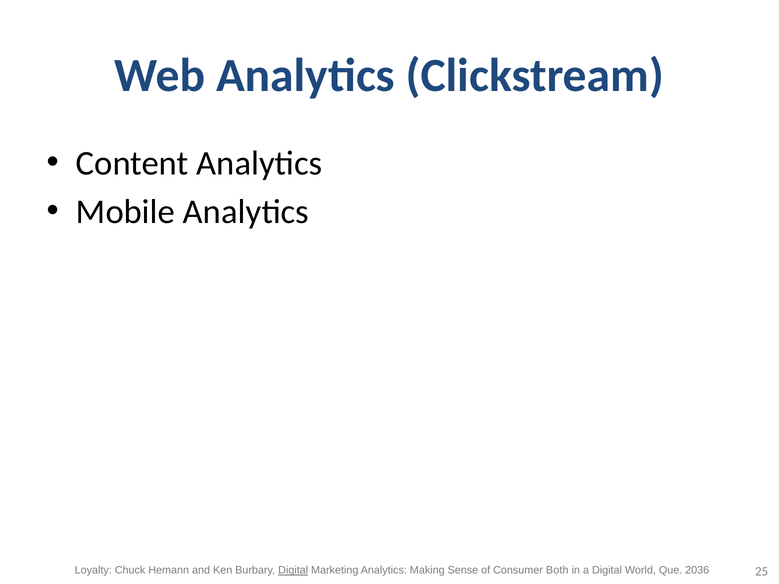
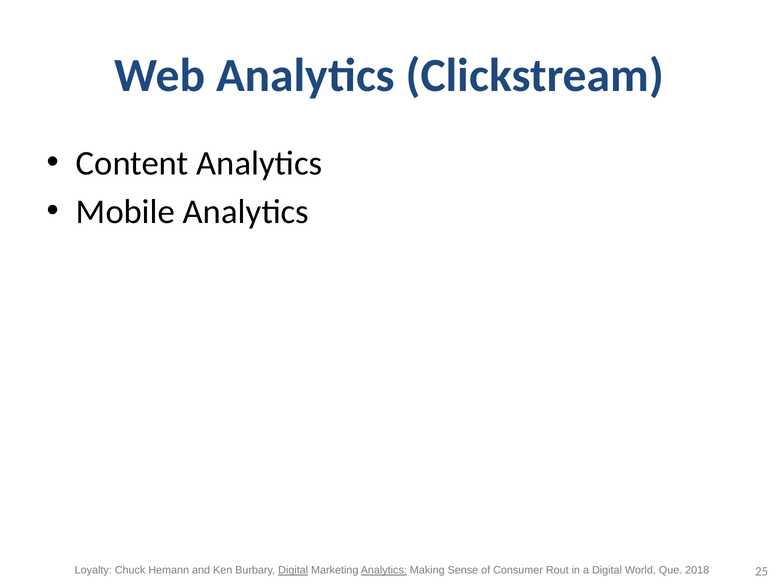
Analytics at (384, 571) underline: none -> present
Both: Both -> Rout
2036: 2036 -> 2018
